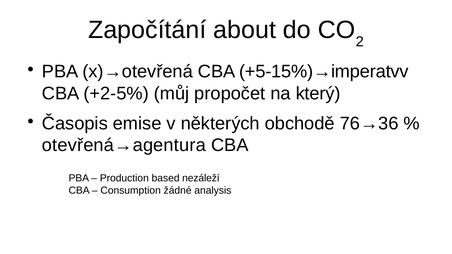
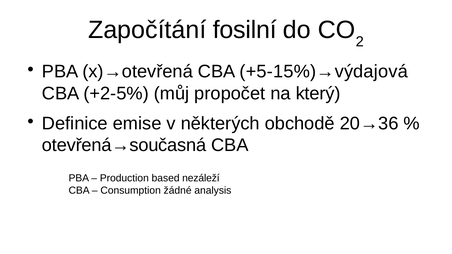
about: about -> fosilní
+5-15%)→imperatvv: +5-15%)→imperatvv -> +5-15%)→výdajová
Časopis: Časopis -> Definice
76→36: 76→36 -> 20→36
otevřená→agentura: otevřená→agentura -> otevřená→současná
